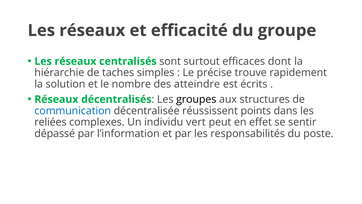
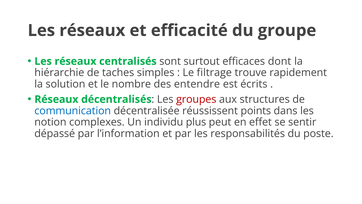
précise: précise -> filtrage
atteindre: atteindre -> entendre
groupes colour: black -> red
reliées: reliées -> notion
vert: vert -> plus
